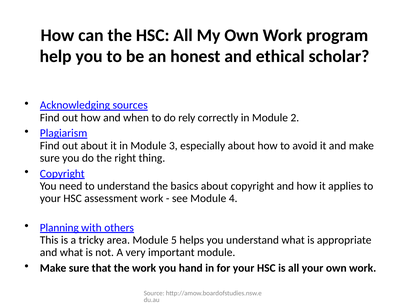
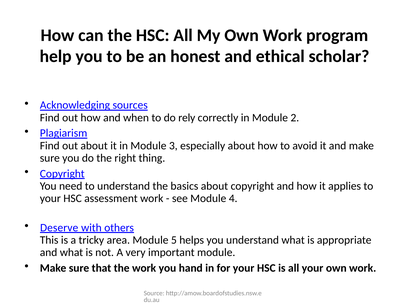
Planning: Planning -> Deserve
